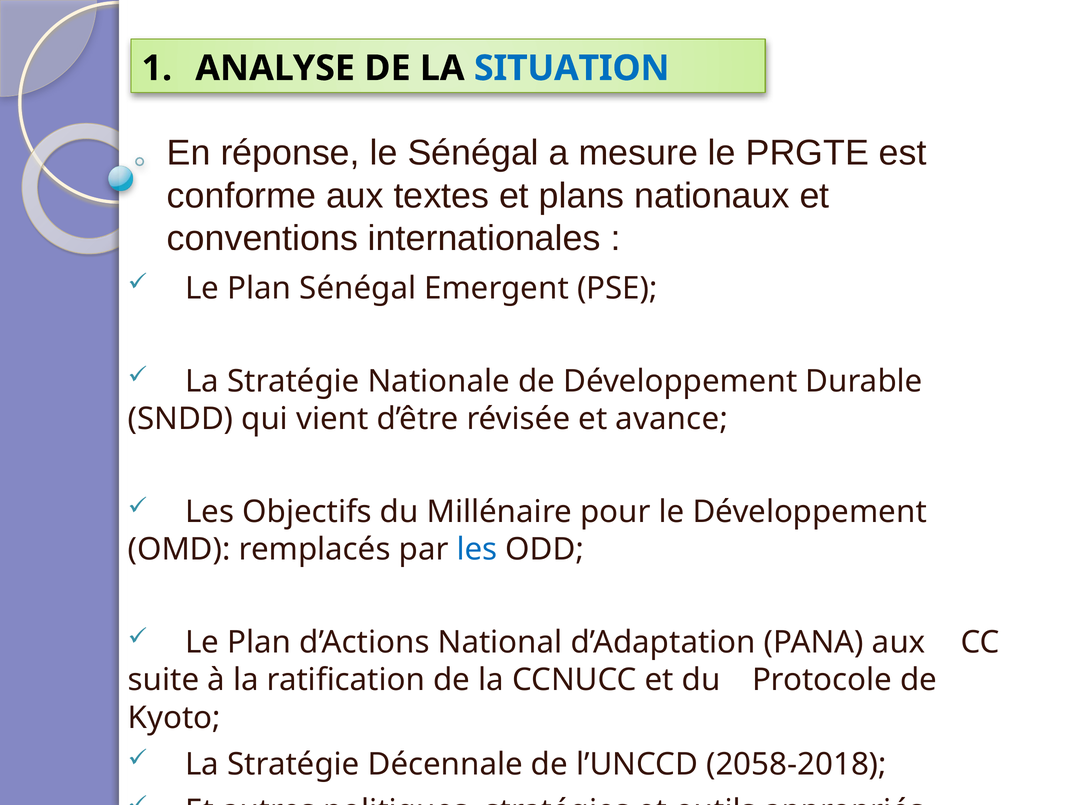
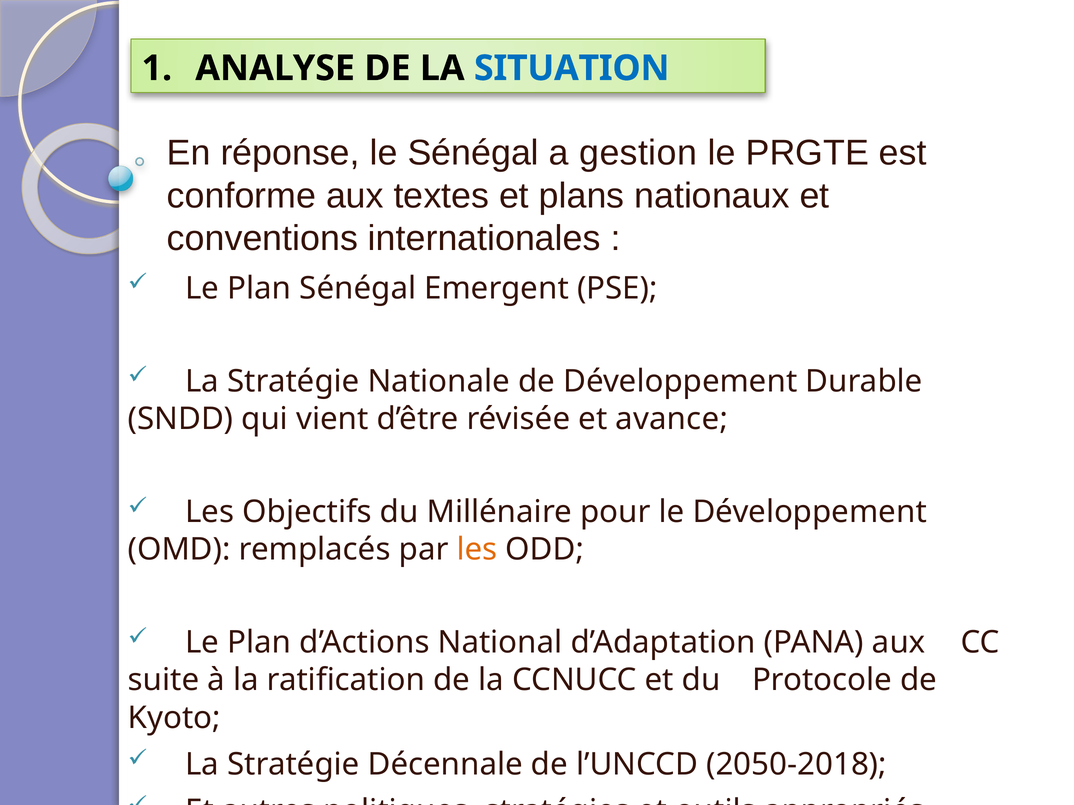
mesure: mesure -> gestion
les at (477, 550) colour: blue -> orange
2058-2018: 2058-2018 -> 2050-2018
